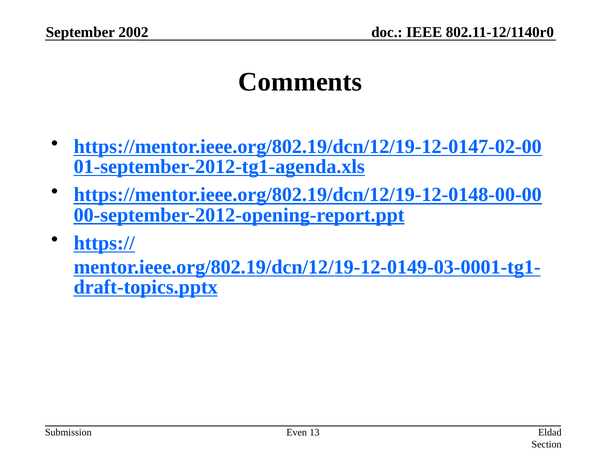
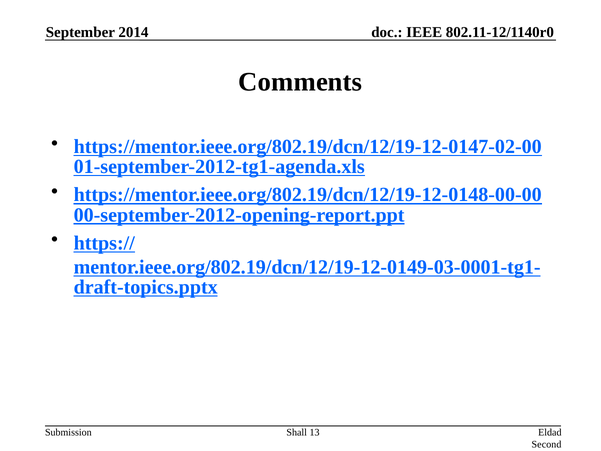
2002: 2002 -> 2014
Even: Even -> Shall
Section: Section -> Second
